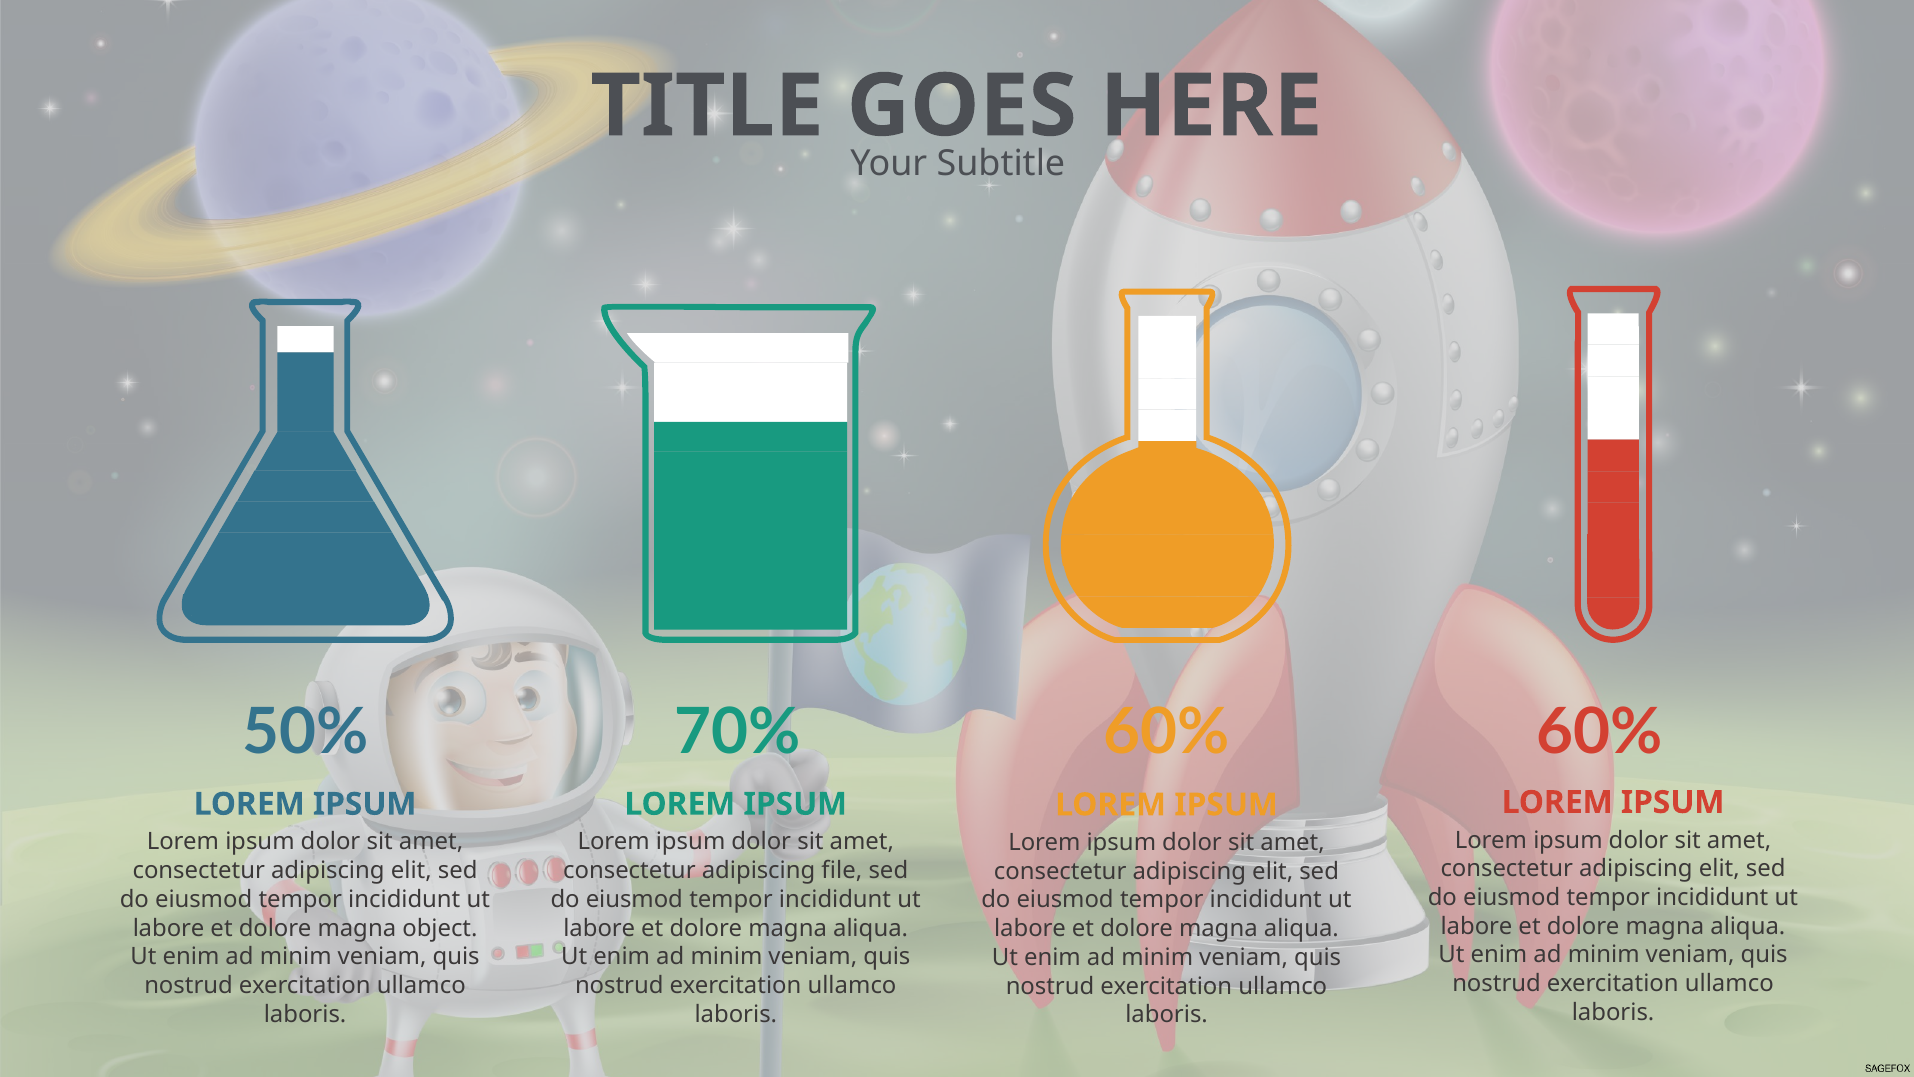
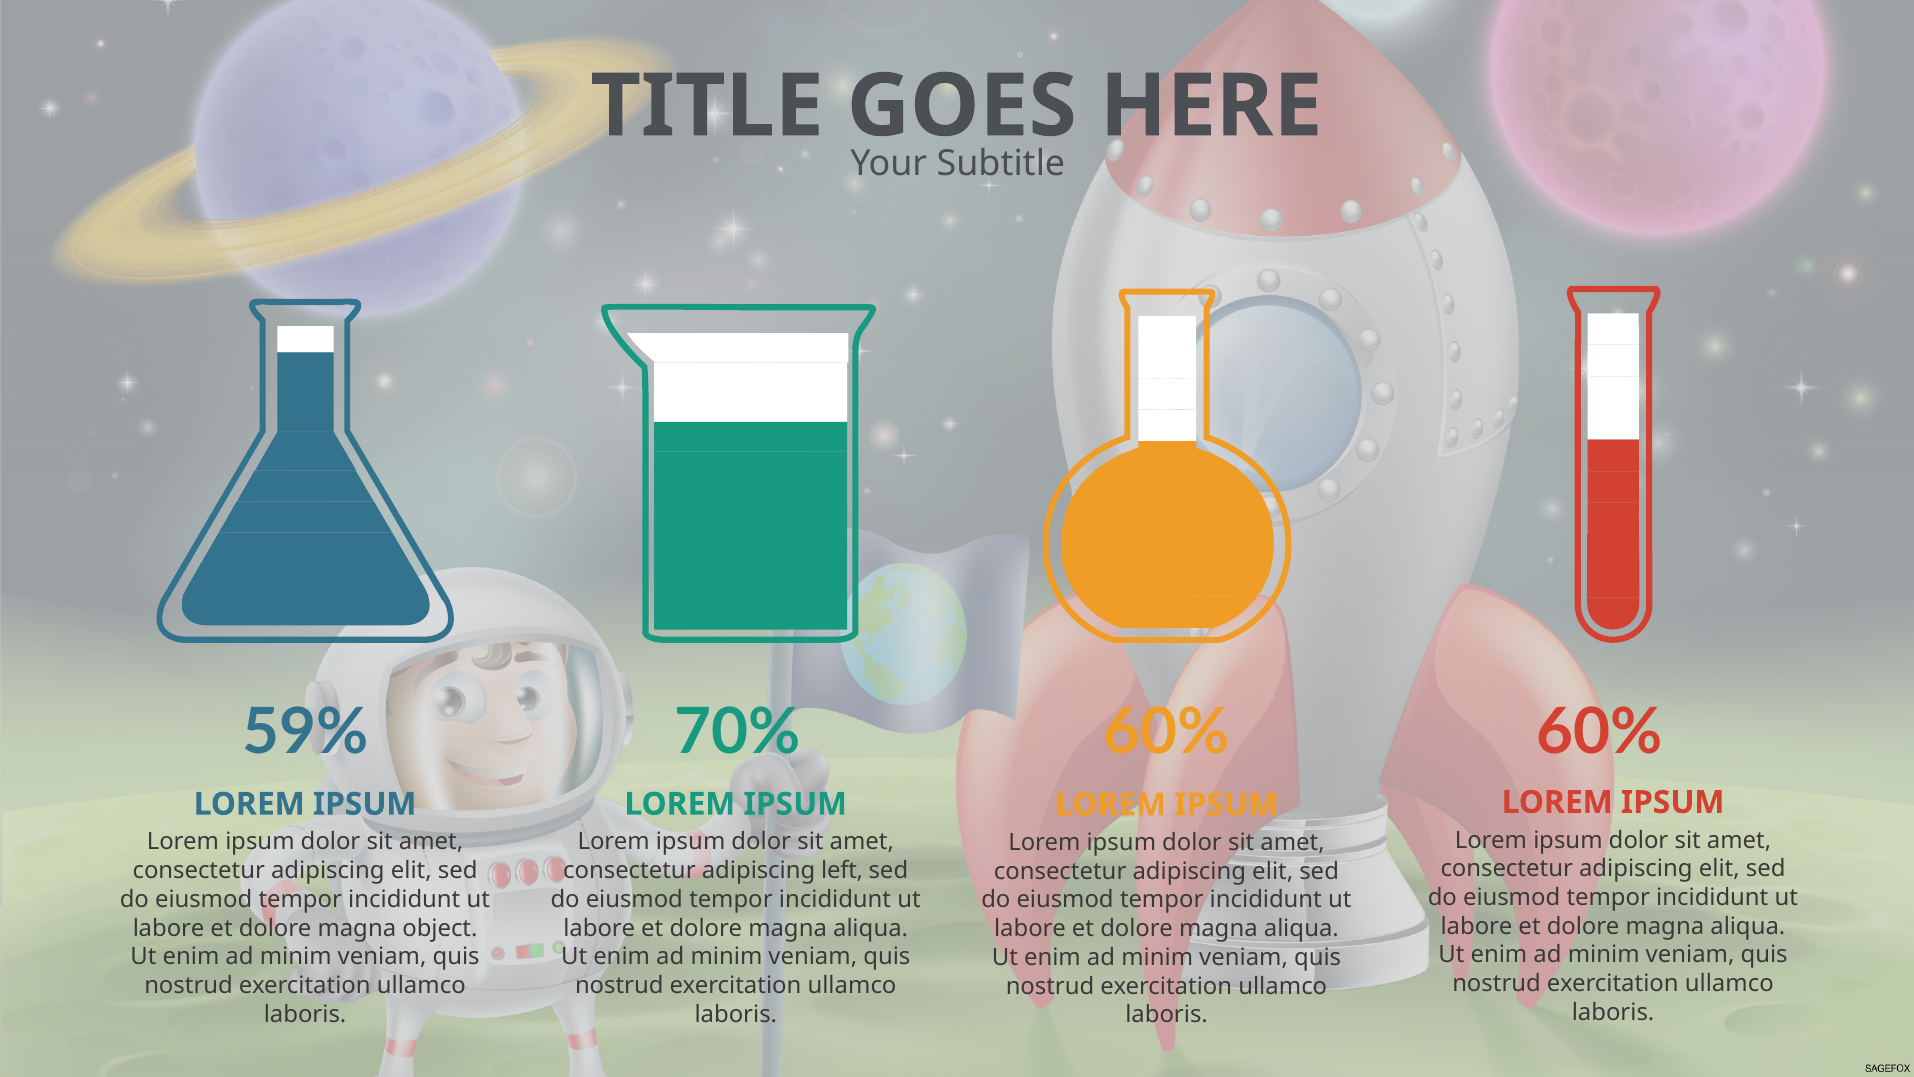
50%: 50% -> 59%
file: file -> left
